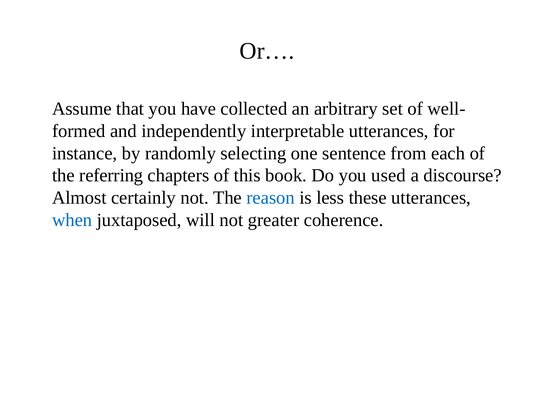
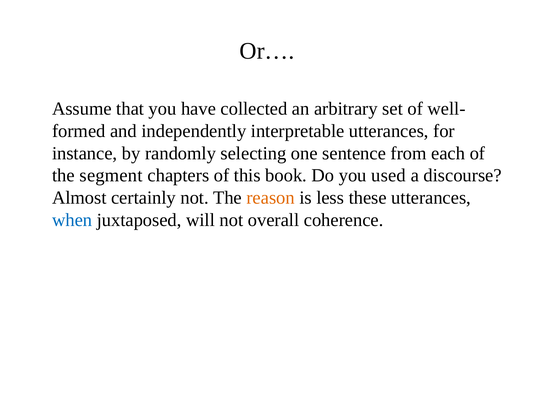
referring: referring -> segment
reason colour: blue -> orange
greater: greater -> overall
